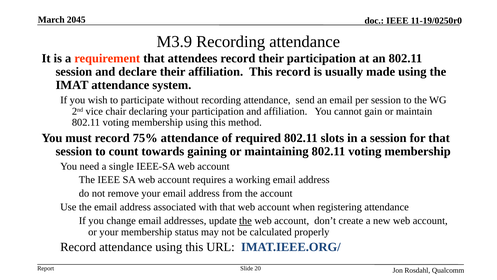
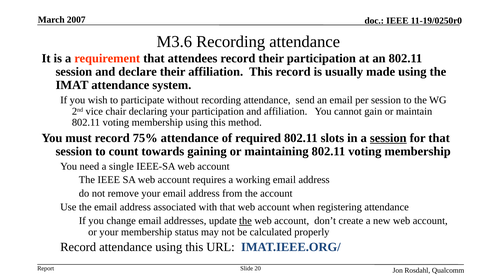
2045: 2045 -> 2007
M3.9: M3.9 -> M3.6
session at (388, 138) underline: none -> present
